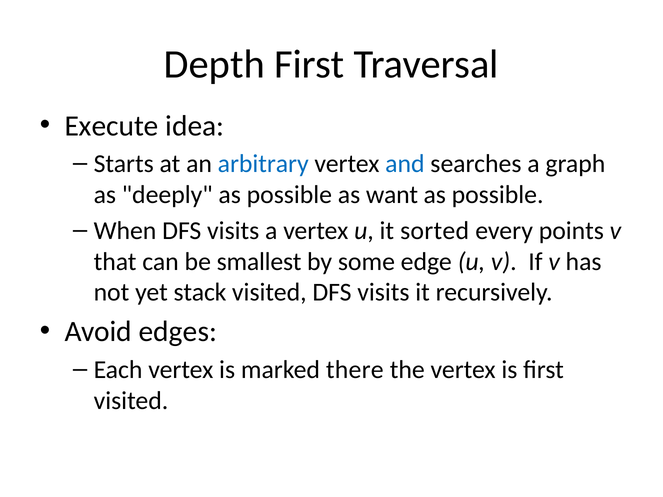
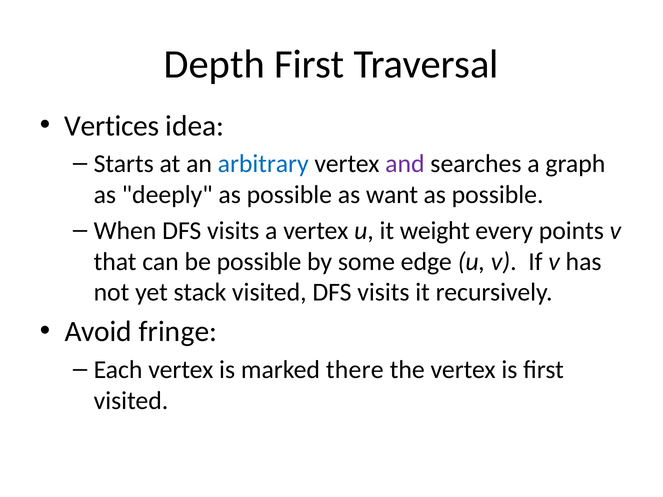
Execute: Execute -> Vertices
and colour: blue -> purple
sorted: sorted -> weight
be smallest: smallest -> possible
edges: edges -> fringe
